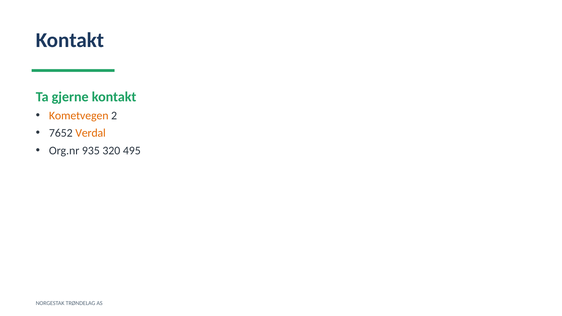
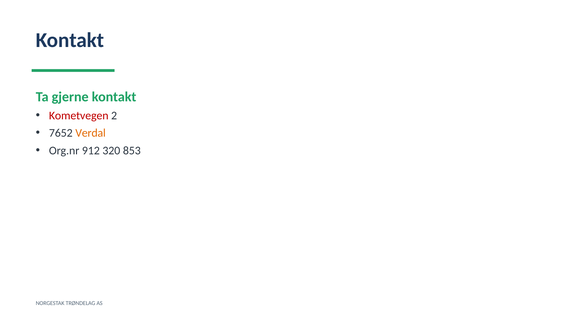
Kometvegen colour: orange -> red
935: 935 -> 912
495: 495 -> 853
